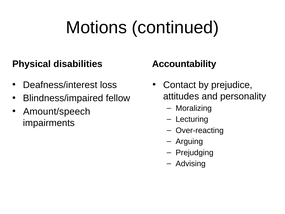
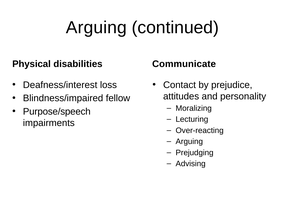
Motions at (96, 28): Motions -> Arguing
Accountability: Accountability -> Communicate
Amount/speech: Amount/speech -> Purpose/speech
